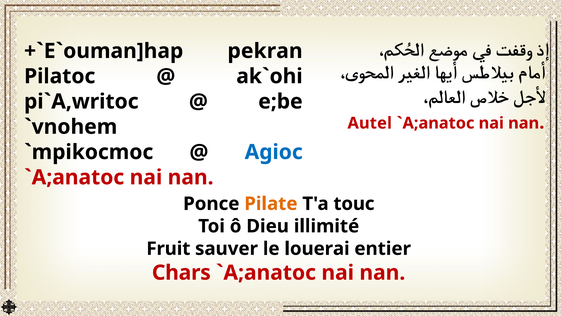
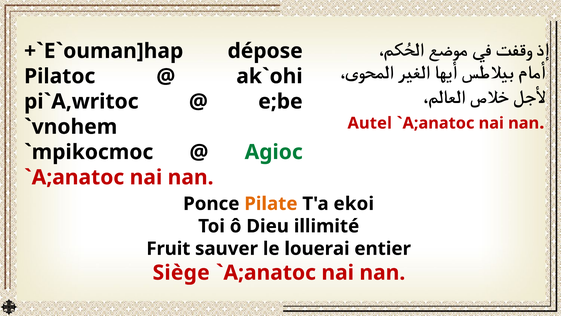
pekran: pekran -> dépose
Agioc colour: blue -> green
touc: touc -> ekoi
Chars: Chars -> Siège
